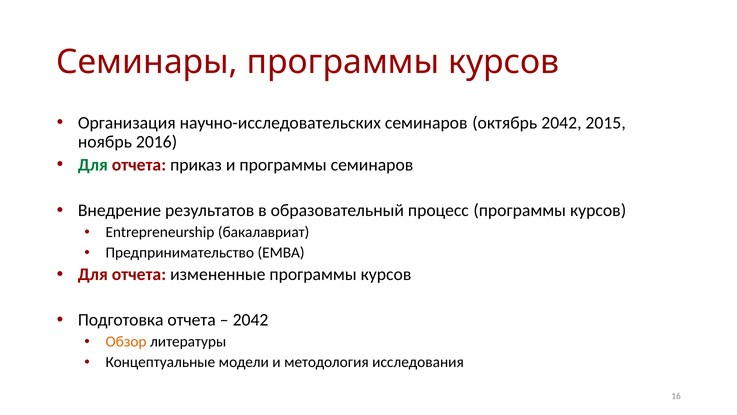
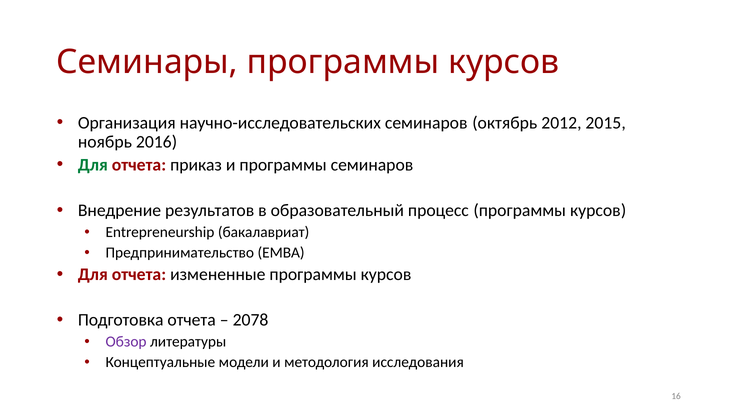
октябрь 2042: 2042 -> 2012
2042 at (251, 320): 2042 -> 2078
Обзор colour: orange -> purple
